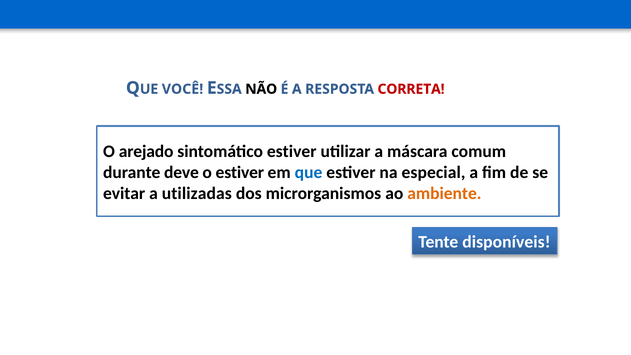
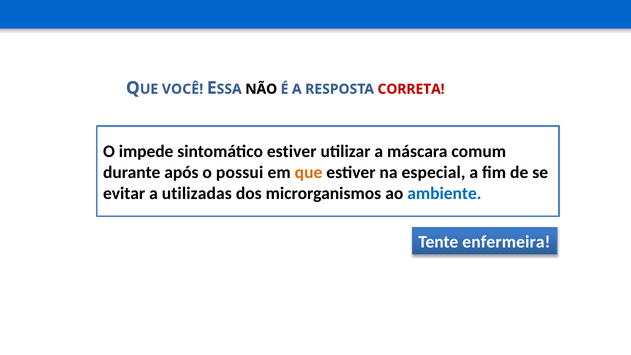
arejado: arejado -> impede
deve: deve -> após
o estiver: estiver -> possui
que at (309, 172) colour: blue -> orange
ambiente colour: orange -> blue
disponíveis: disponíveis -> enfermeira
